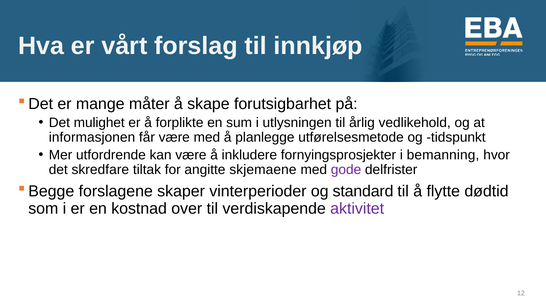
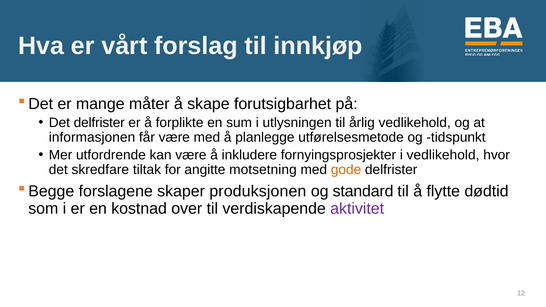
Det mulighet: mulighet -> delfrister
i bemanning: bemanning -> vedlikehold
skjemaene: skjemaene -> motsetning
gode colour: purple -> orange
vinterperioder: vinterperioder -> produksjonen
